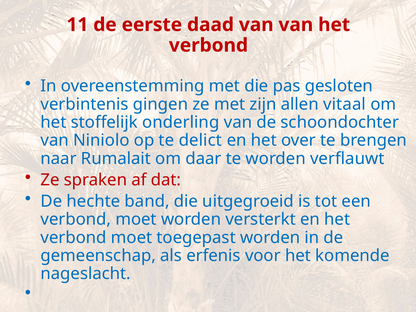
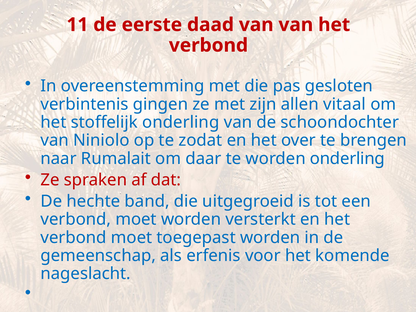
delict: delict -> zodat
worden verflauwt: verflauwt -> onderling
